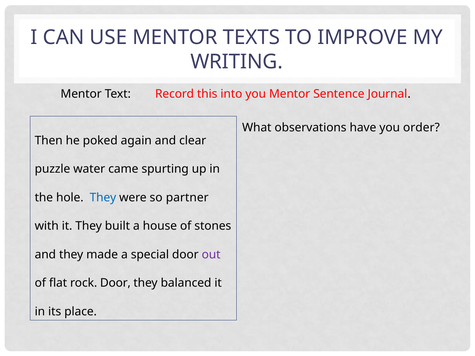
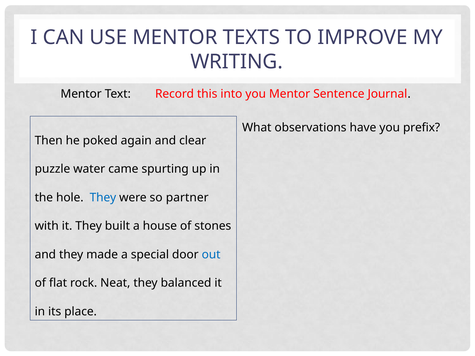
order: order -> prefix
out colour: purple -> blue
rock Door: Door -> Neat
